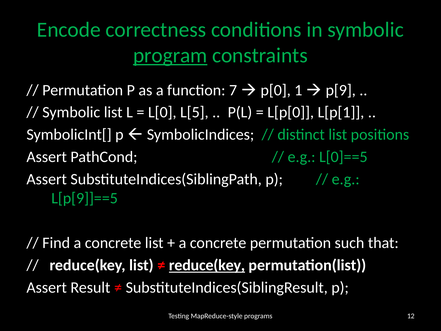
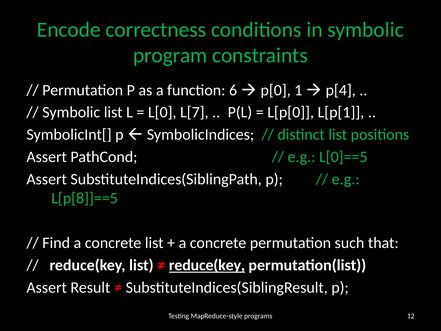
program underline: present -> none
7: 7 -> 6
p[9: p[9 -> p[4
L[5: L[5 -> L[7
L[p[9]]==5: L[p[9]]==5 -> L[p[8]]==5
